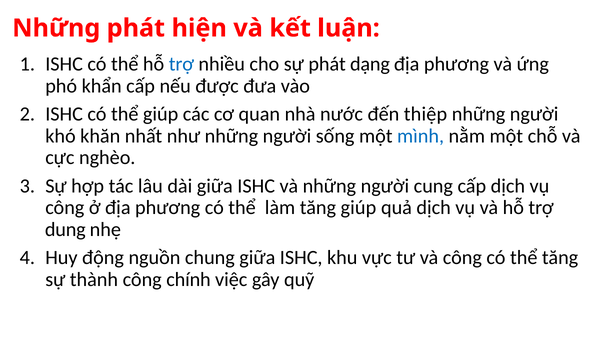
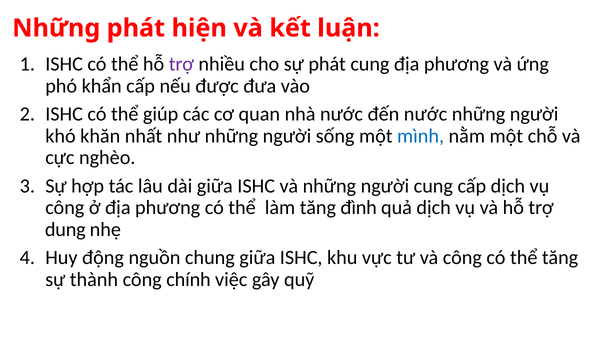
trợ at (181, 64) colour: blue -> purple
phát dạng: dạng -> cung
đến thiệp: thiệp -> nước
tăng giúp: giúp -> đình
